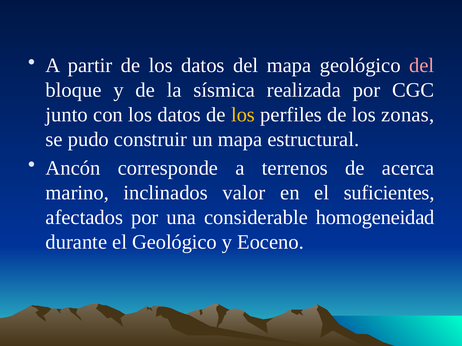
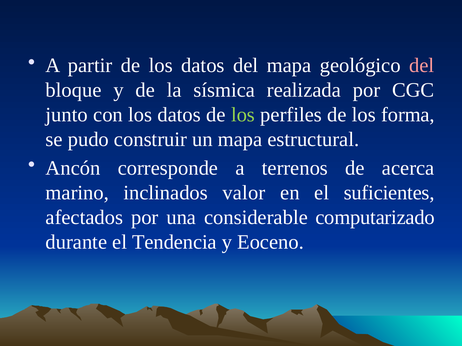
los at (243, 115) colour: yellow -> light green
zonas: zonas -> forma
homogeneidad: homogeneidad -> computarizado
el Geológico: Geológico -> Tendencia
